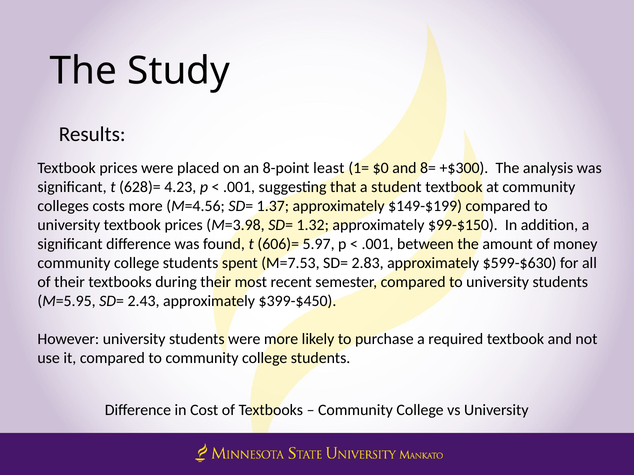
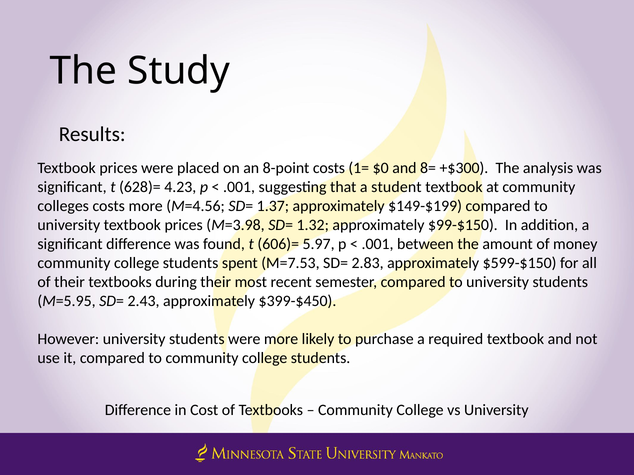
8-point least: least -> costs
$599-$630: $599-$630 -> $599-$150
